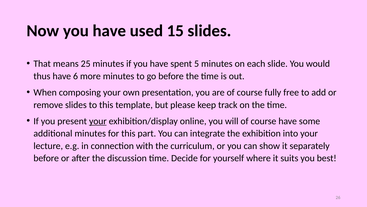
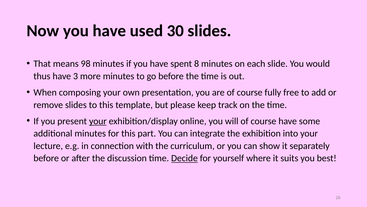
15: 15 -> 30
25: 25 -> 98
5: 5 -> 8
6: 6 -> 3
Decide underline: none -> present
